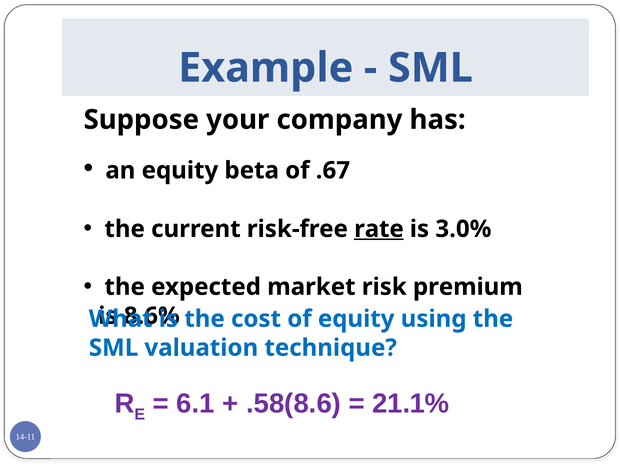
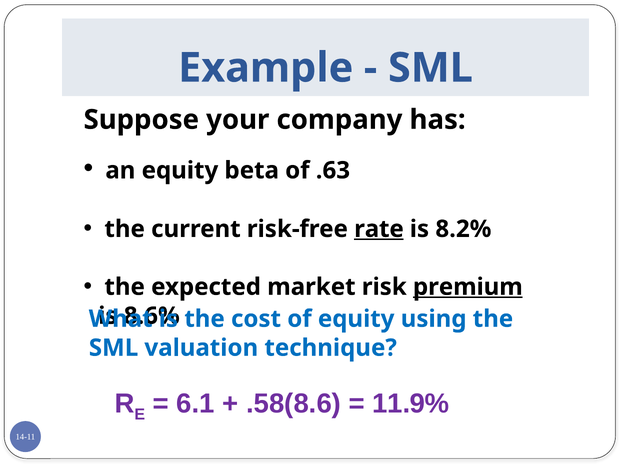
.67: .67 -> .63
3.0%: 3.0% -> 8.2%
premium underline: none -> present
21.1%: 21.1% -> 11.9%
